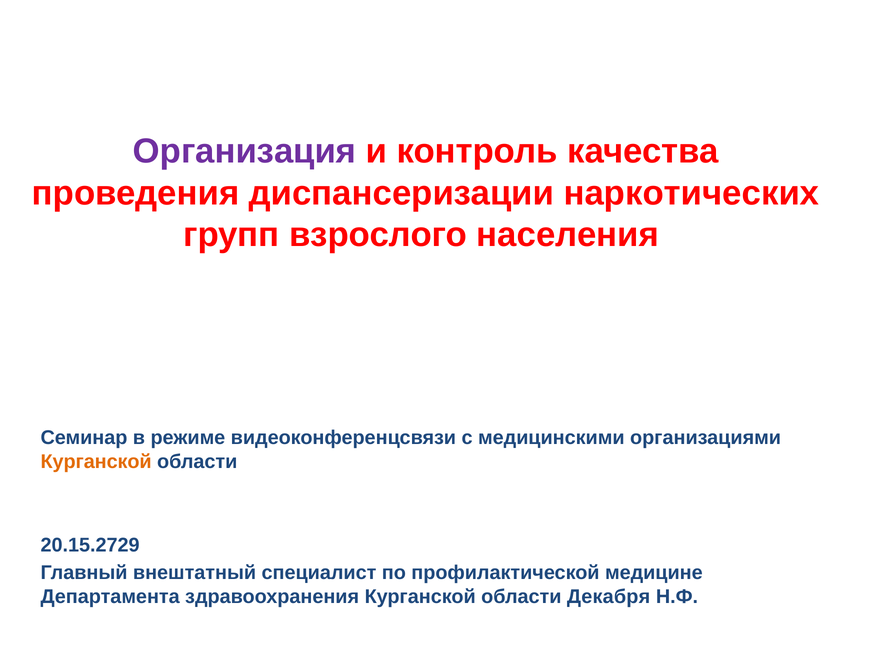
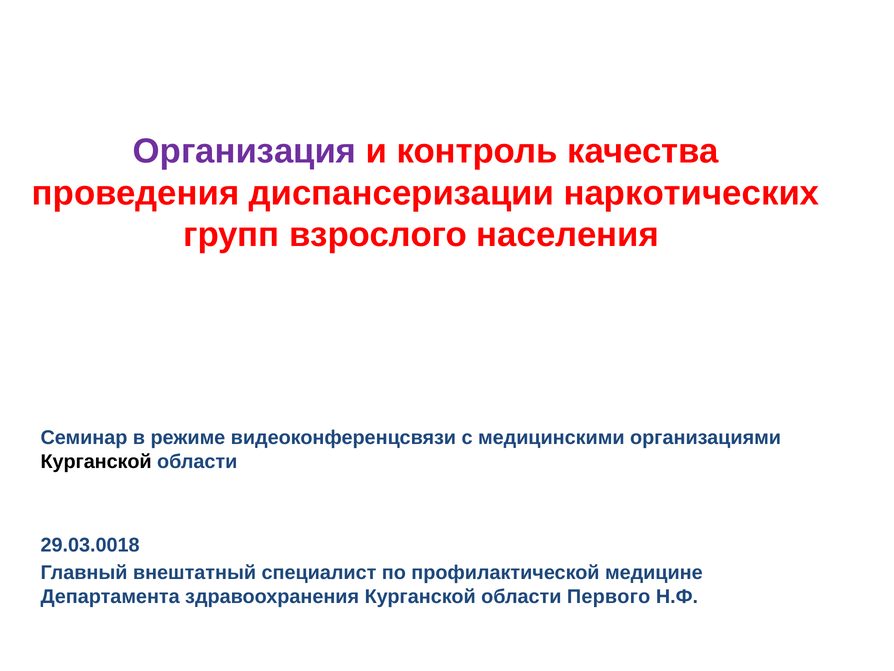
Курганской at (96, 461) colour: orange -> black
20.15.2729: 20.15.2729 -> 29.03.0018
Декабря: Декабря -> Первого
